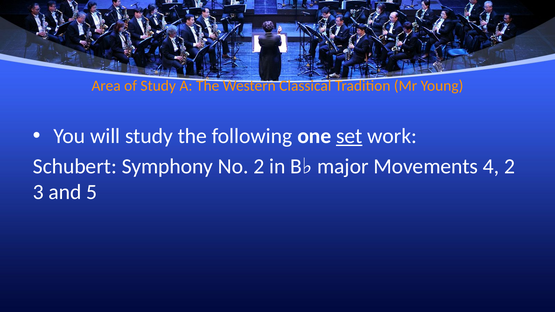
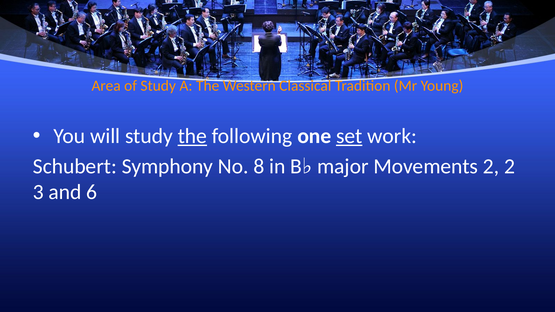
the at (192, 136) underline: none -> present
No 2: 2 -> 8
Movements 4: 4 -> 2
5: 5 -> 6
